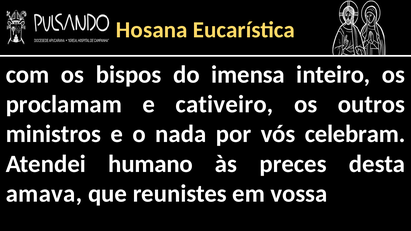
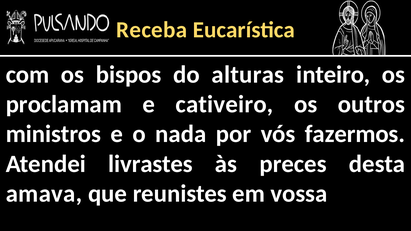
Hosana: Hosana -> Receba
imensa: imensa -> alturas
celebram: celebram -> fazermos
humano: humano -> livrastes
